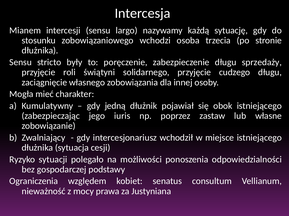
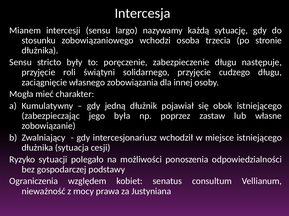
sprzedaży: sprzedaży -> następuje
iuris: iuris -> była
